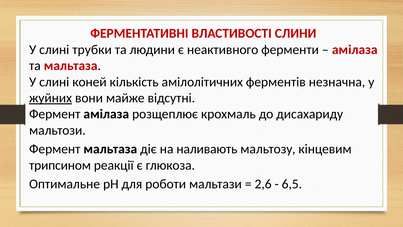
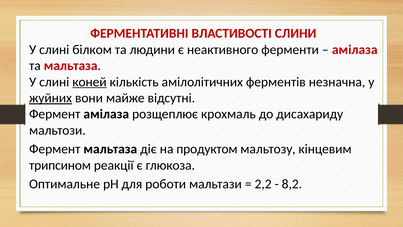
трубки: трубки -> білком
коней underline: none -> present
наливають: наливають -> продуктом
2,6: 2,6 -> 2,2
6,5: 6,5 -> 8,2
